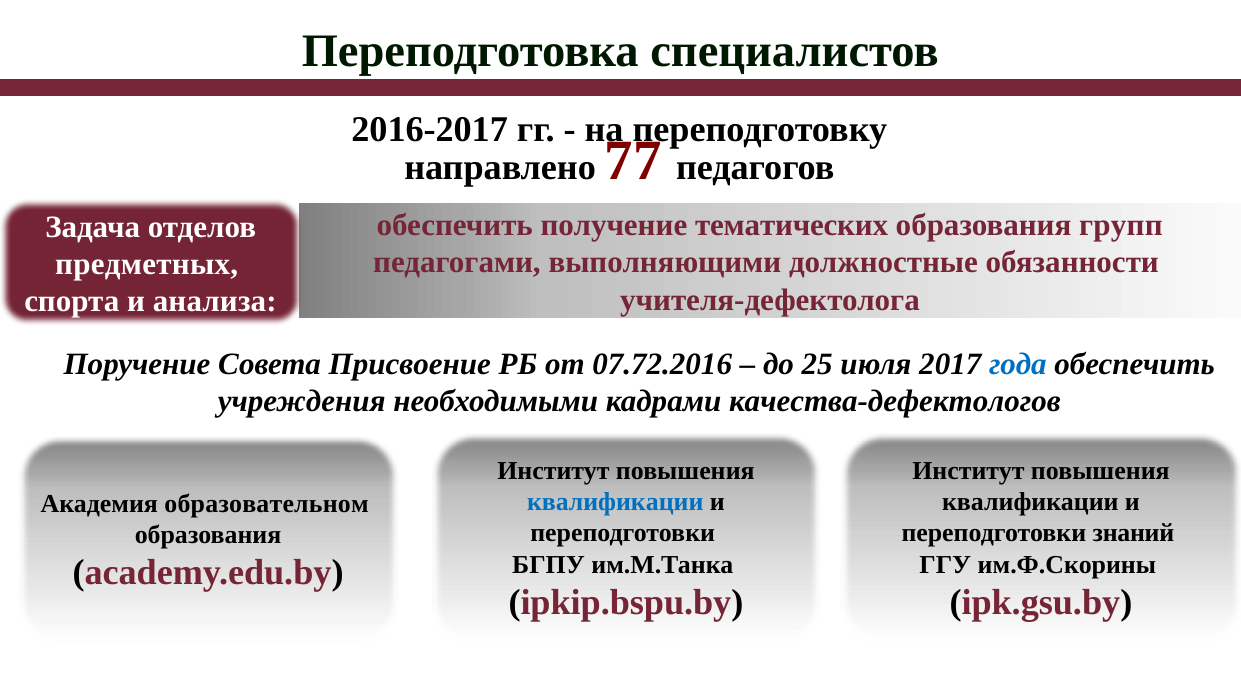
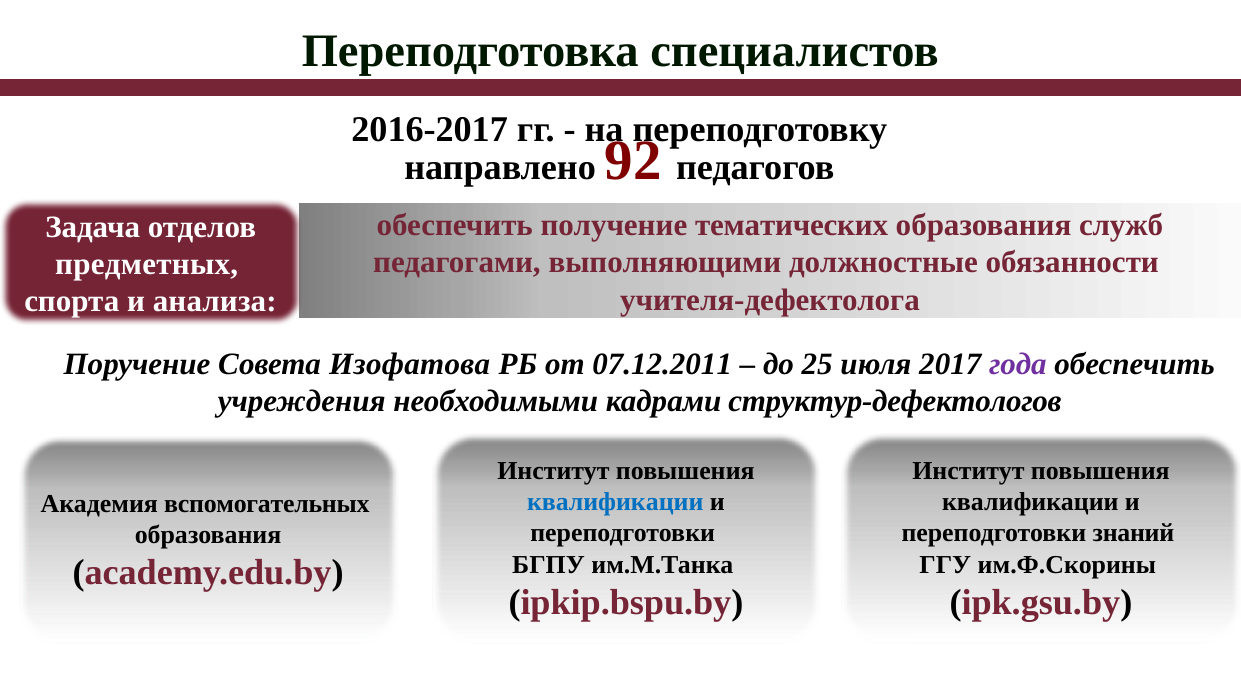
77: 77 -> 92
групп: групп -> служб
Присвоение: Присвоение -> Изофатова
07.72.2016: 07.72.2016 -> 07.12.2011
года colour: blue -> purple
качества-дефектологов: качества-дефектологов -> структур-дефектологов
образовательном: образовательном -> вспомогательных
